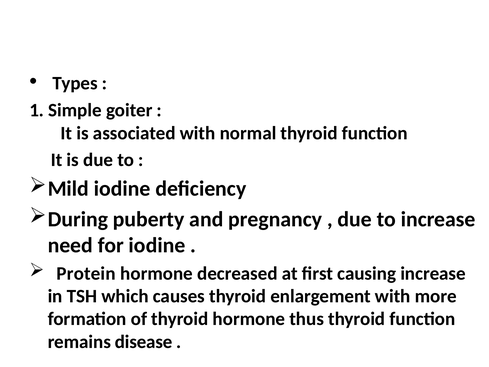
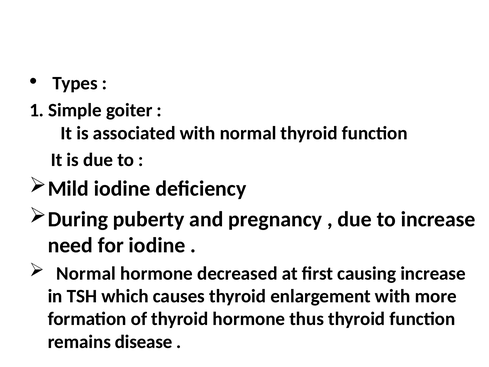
Protein at (86, 273): Protein -> Normal
